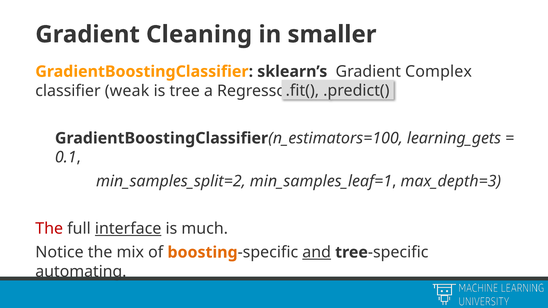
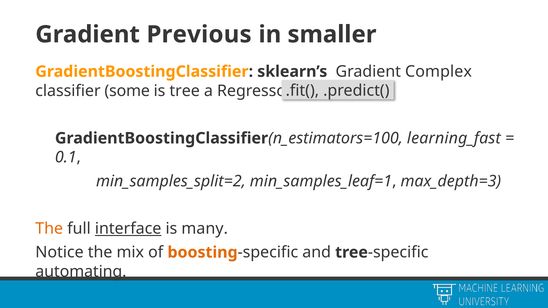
Cleaning: Cleaning -> Previous
weak: weak -> some
learning_gets: learning_gets -> learning_fast
The at (49, 229) colour: red -> orange
much: much -> many
and underline: present -> none
